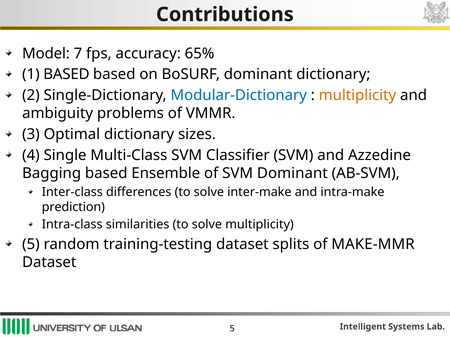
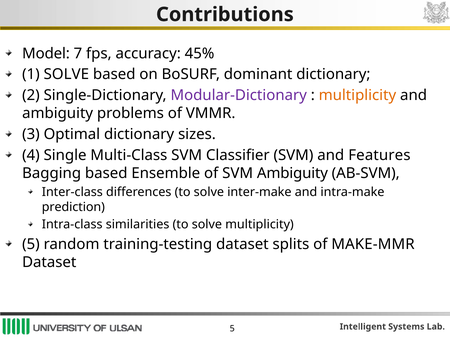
65%: 65% -> 45%
1 BASED: BASED -> SOLVE
Modular-Dictionary colour: blue -> purple
Azzedine: Azzedine -> Features
SVM Dominant: Dominant -> Ambiguity
